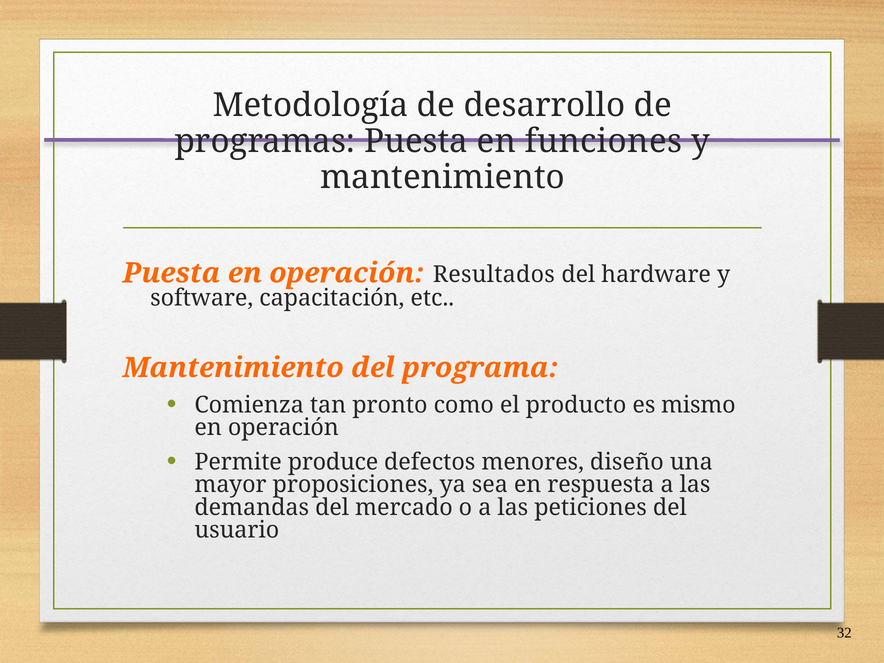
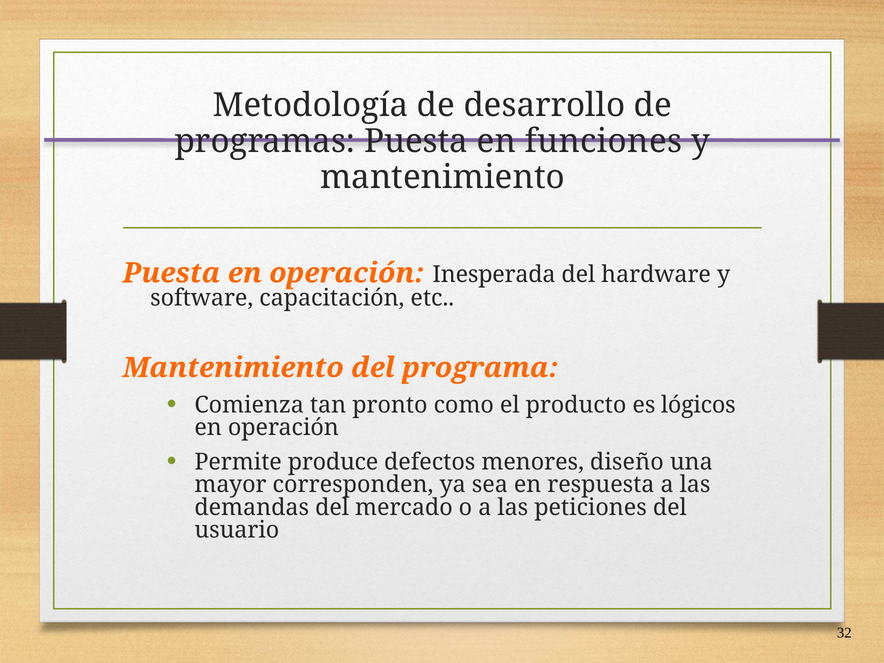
Resultados: Resultados -> Inesperada
mismo: mismo -> lógicos
proposiciones: proposiciones -> corresponden
